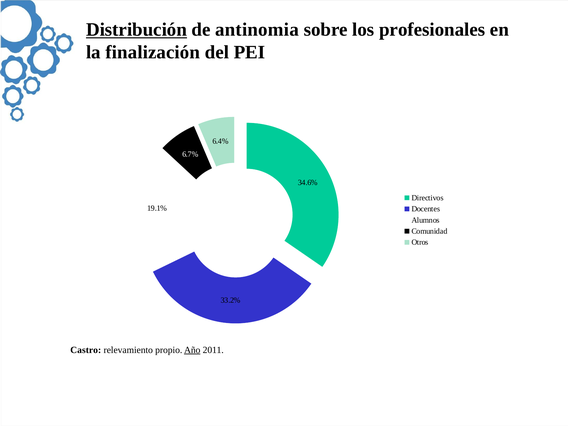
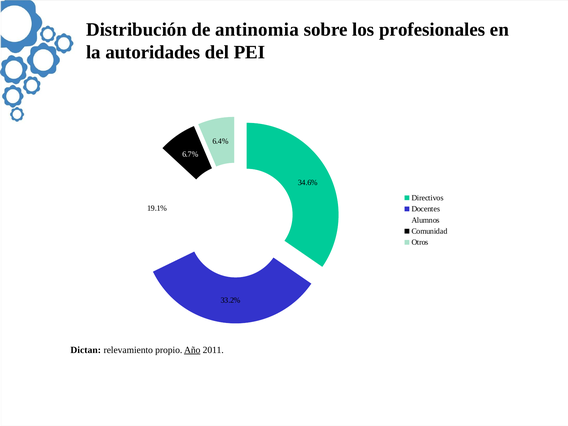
Distribución underline: present -> none
finalización: finalización -> autoridades
Castro: Castro -> Dictan
